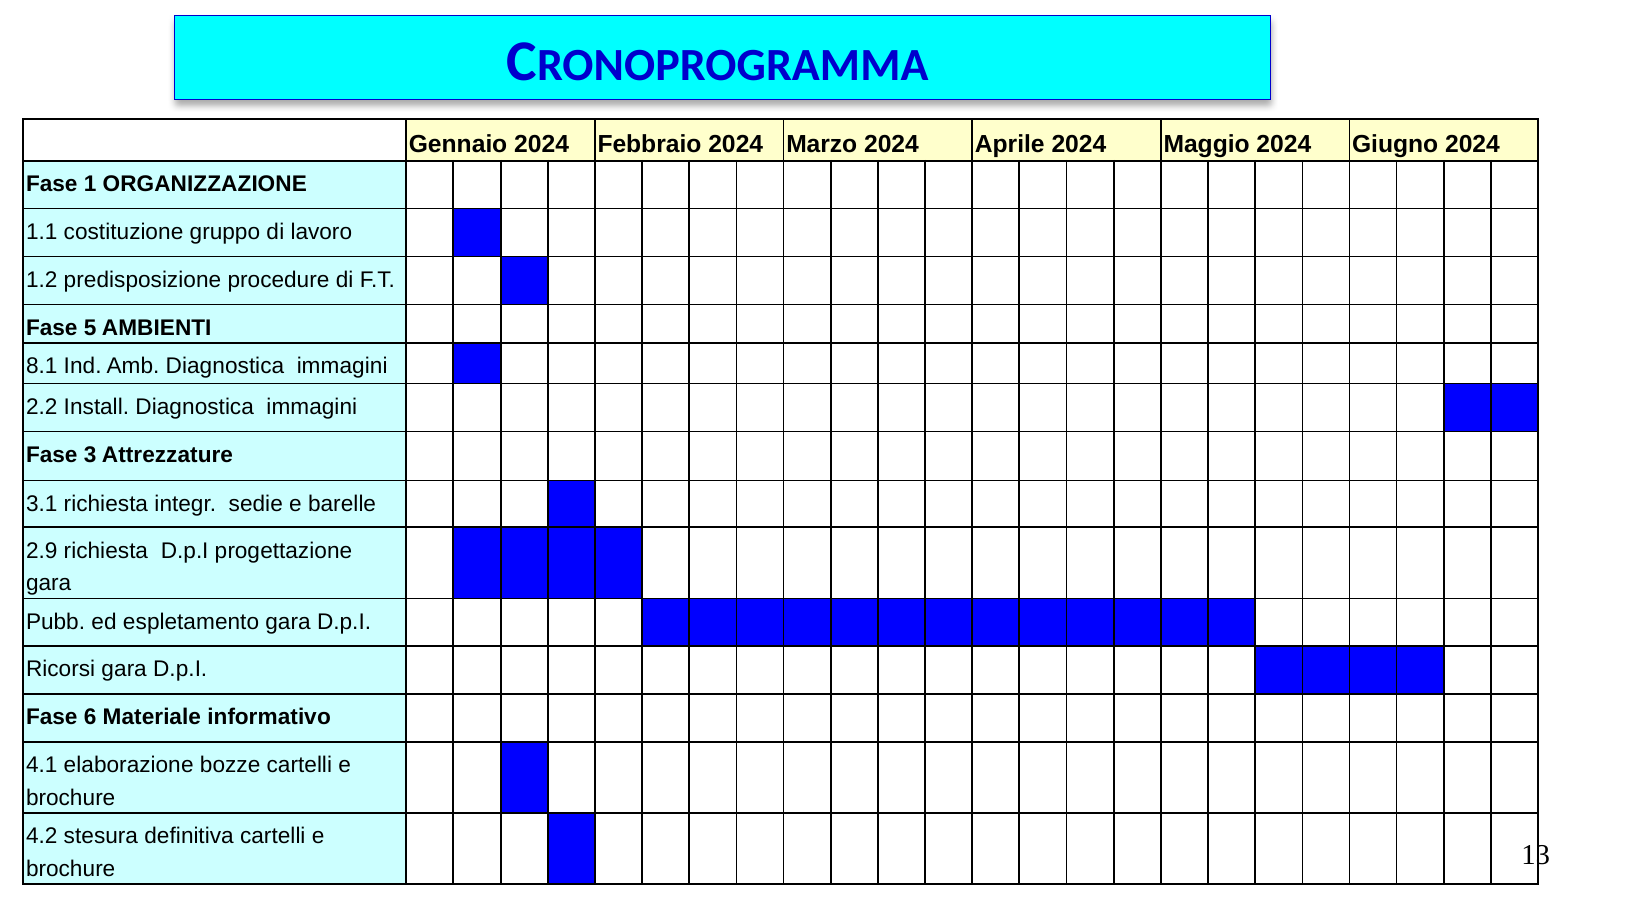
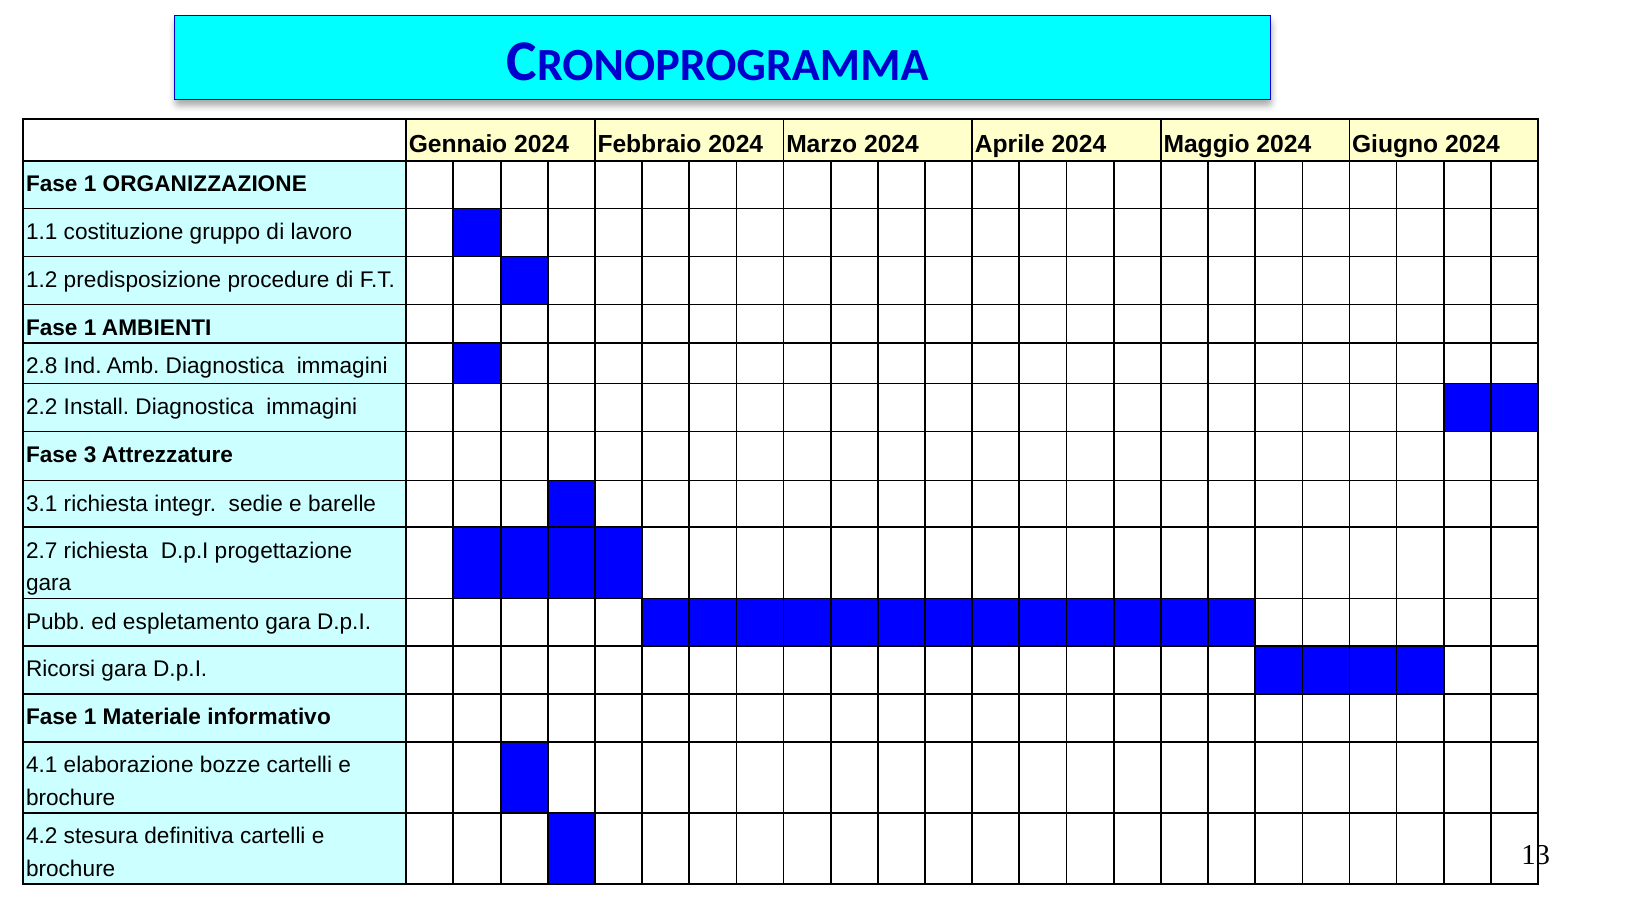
5 at (90, 328): 5 -> 1
8.1: 8.1 -> 2.8
2.9: 2.9 -> 2.7
6 at (90, 717): 6 -> 1
